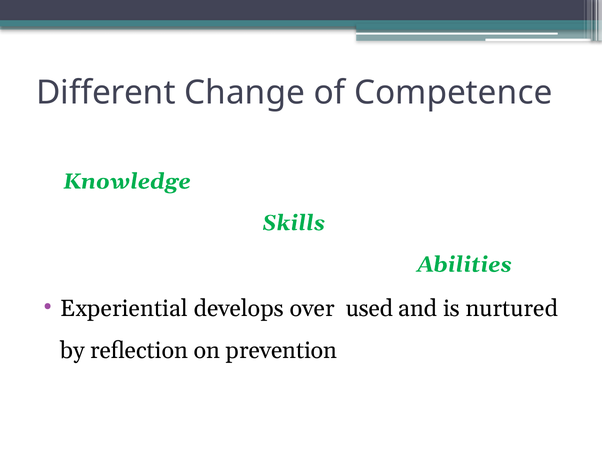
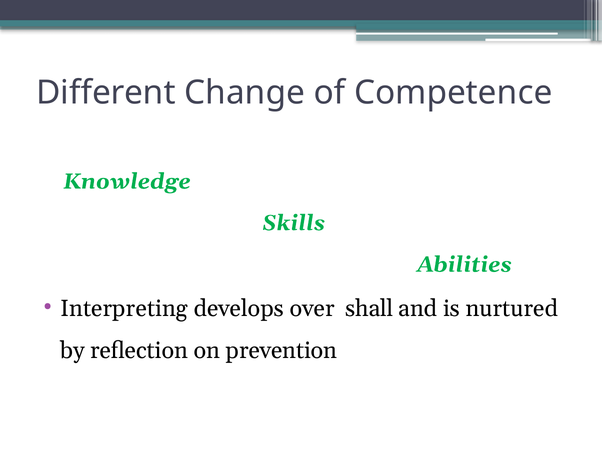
Experiential: Experiential -> Interpreting
used: used -> shall
